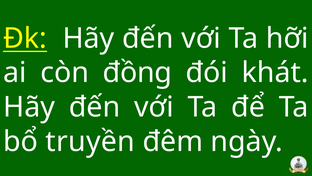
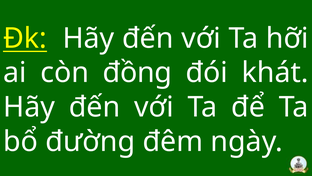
truyền: truyền -> đường
